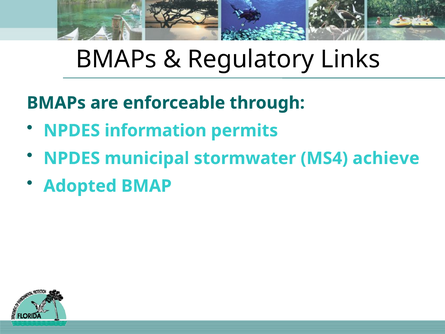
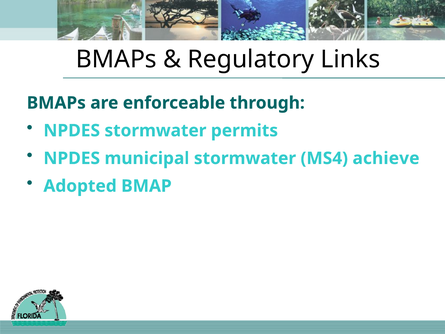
NPDES information: information -> stormwater
